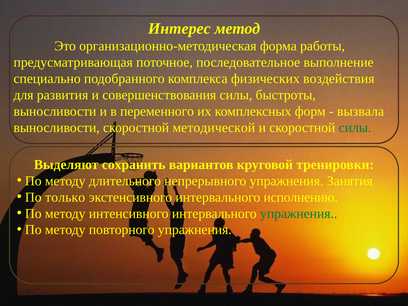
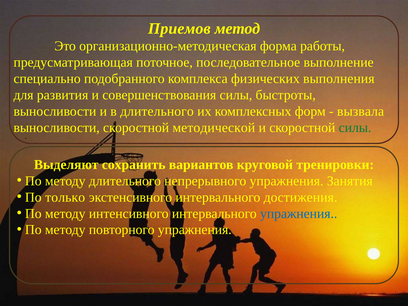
Интерес: Интерес -> Приемов
воздействия: воздействия -> выполнения
в переменного: переменного -> длительного
исполнению: исполнению -> достижения
упражнения at (299, 214) colour: green -> blue
